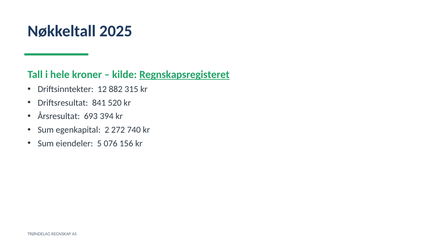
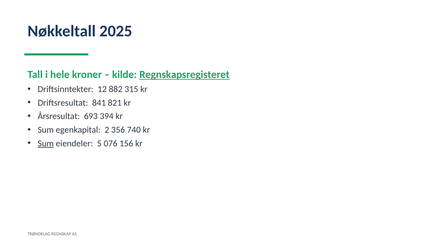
520: 520 -> 821
272: 272 -> 356
Sum at (46, 143) underline: none -> present
